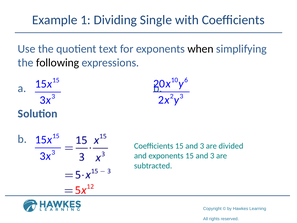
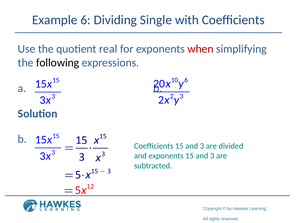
Example 1: 1 -> 6
text: text -> real
when colour: black -> red
